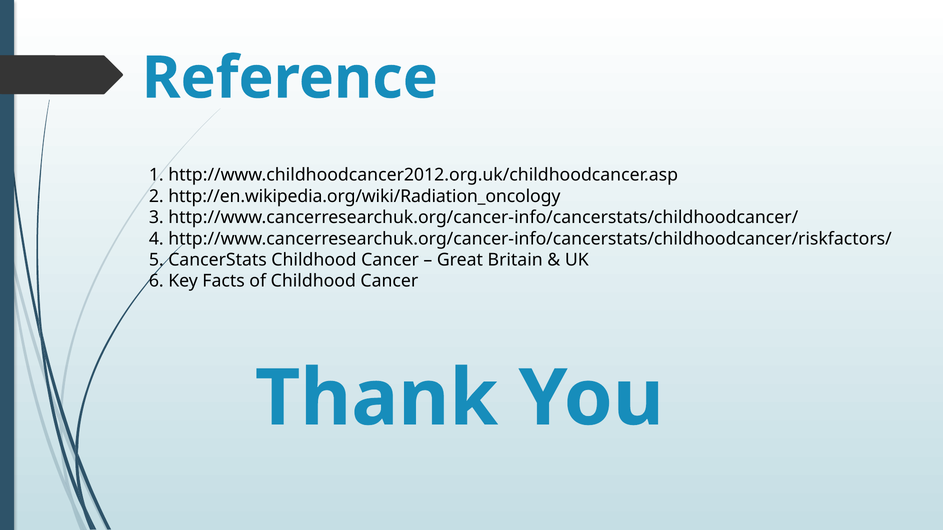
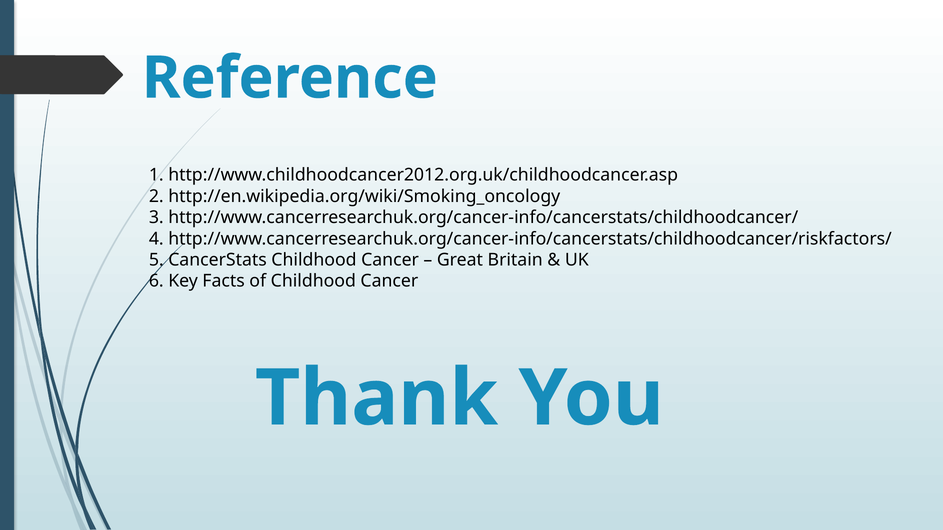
http://en.wikipedia.org/wiki/Radiation_oncology: http://en.wikipedia.org/wiki/Radiation_oncology -> http://en.wikipedia.org/wiki/Smoking_oncology
